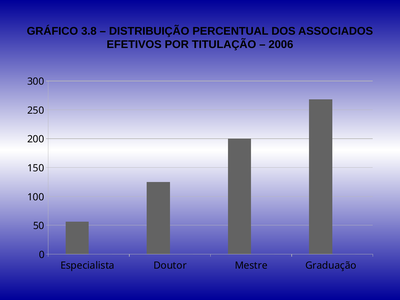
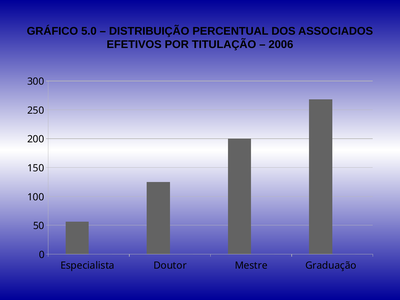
3.8: 3.8 -> 5.0
